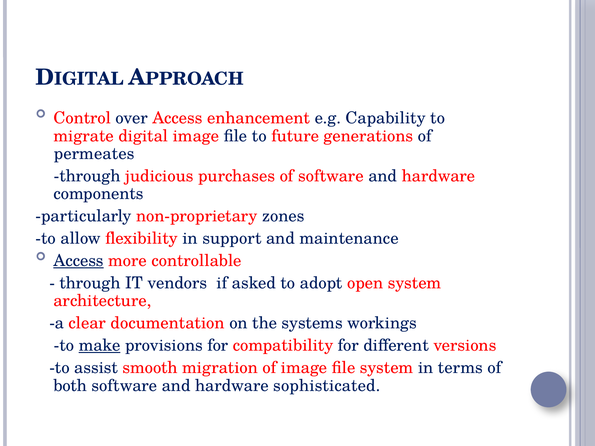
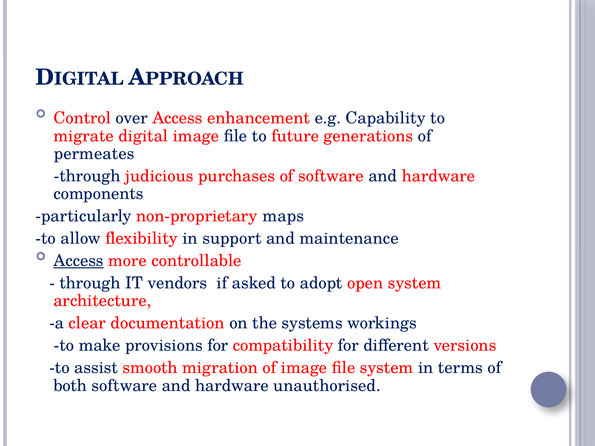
zones: zones -> maps
make underline: present -> none
sophisticated: sophisticated -> unauthorised
